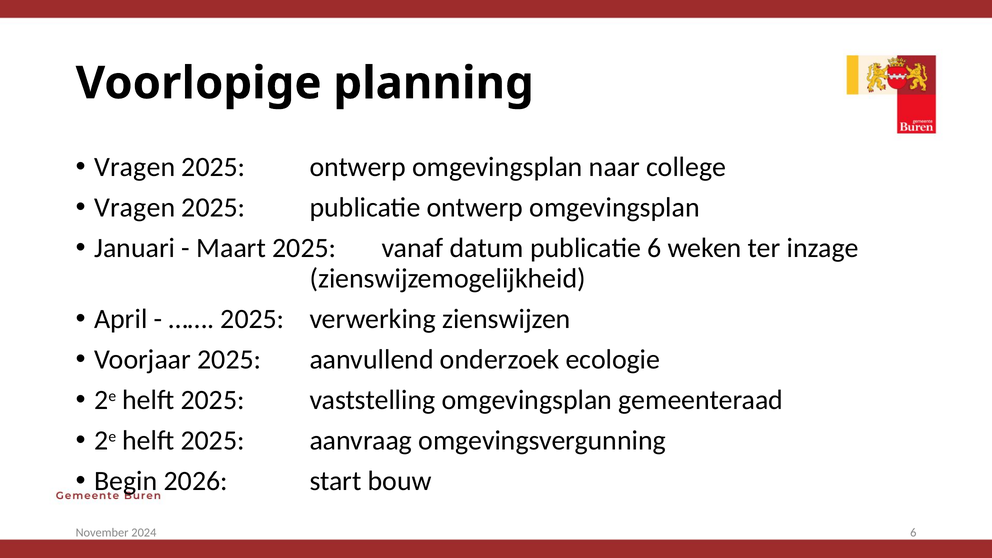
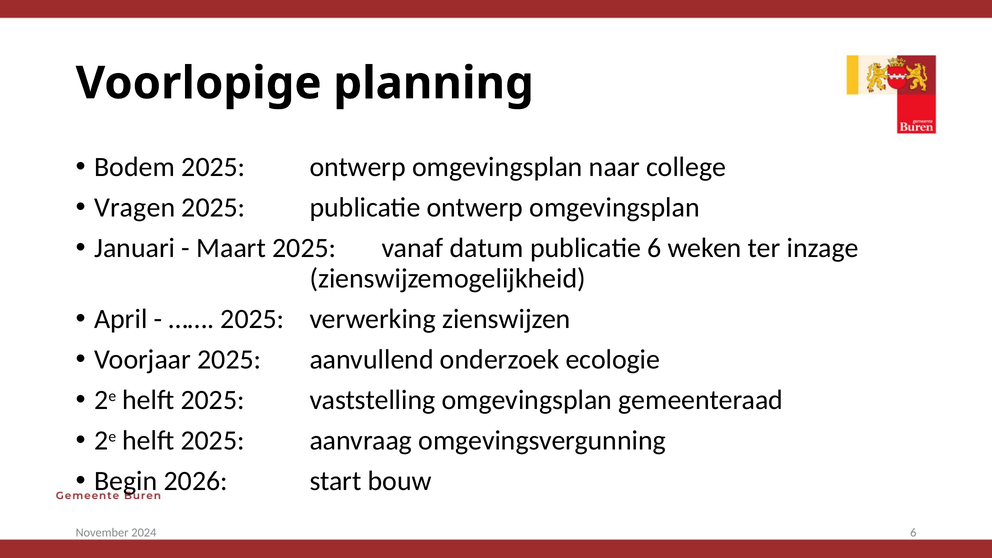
Vragen at (135, 167): Vragen -> Bodem
